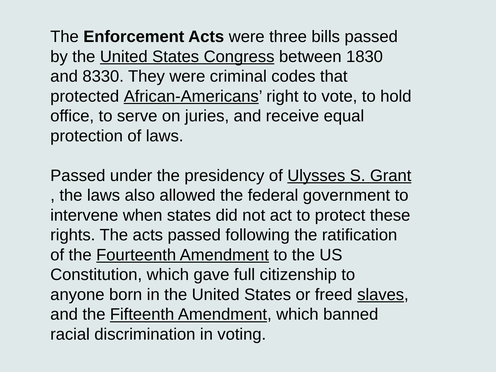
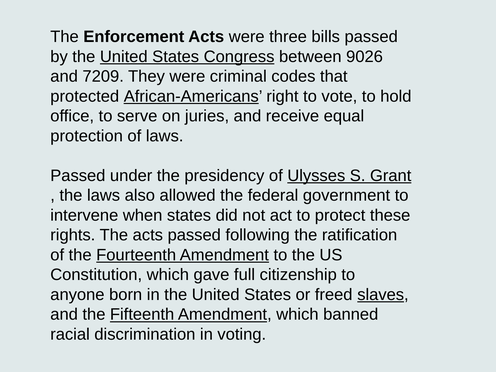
1830: 1830 -> 9026
8330: 8330 -> 7209
